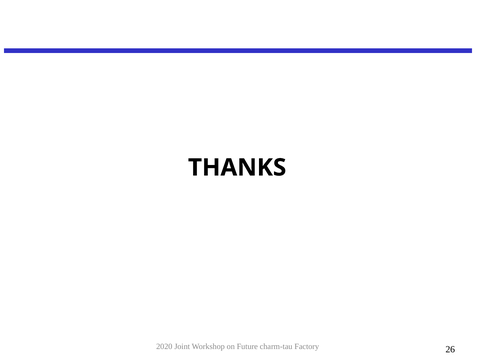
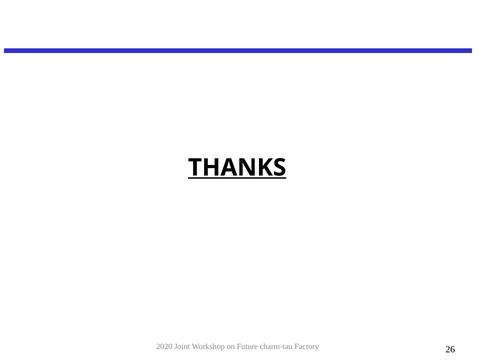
THANKS underline: none -> present
